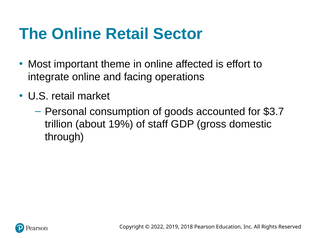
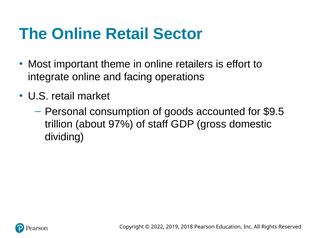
affected: affected -> retailers
$3.7: $3.7 -> $9.5
19%: 19% -> 97%
through: through -> dividing
